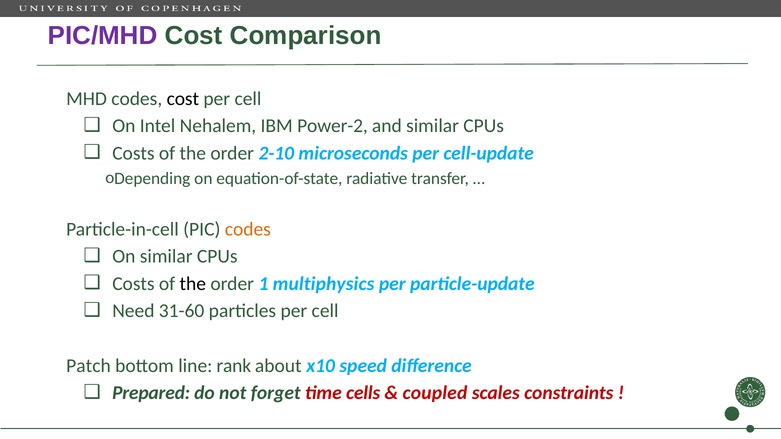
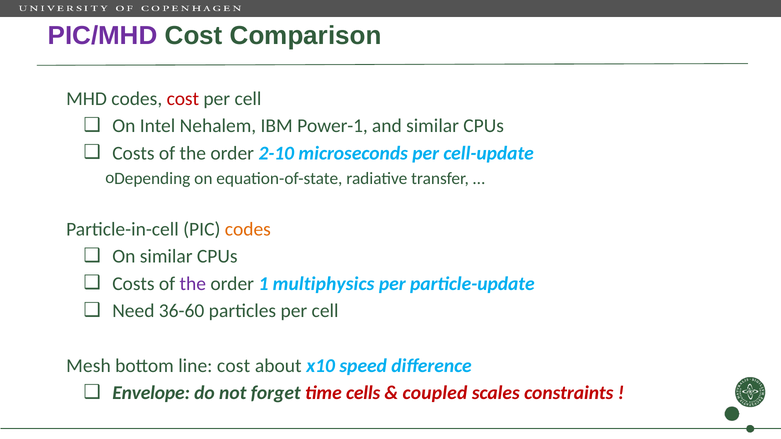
cost at (183, 99) colour: black -> red
Power-2: Power-2 -> Power-1
the at (193, 284) colour: black -> purple
31-60: 31-60 -> 36-60
Patch: Patch -> Mesh
line rank: rank -> cost
Prepared: Prepared -> Envelope
